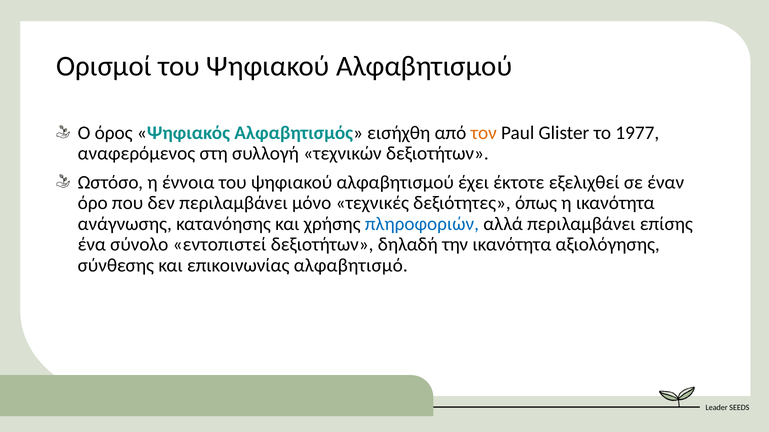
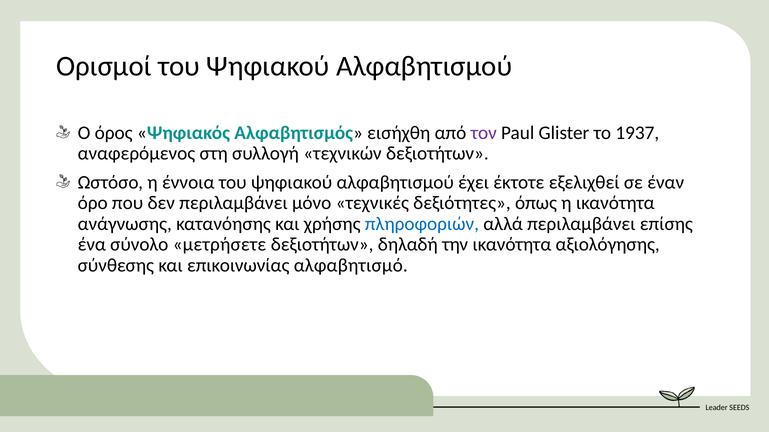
τον colour: orange -> purple
1977: 1977 -> 1937
εντοπιστεί: εντοπιστεί -> μετρήσετε
